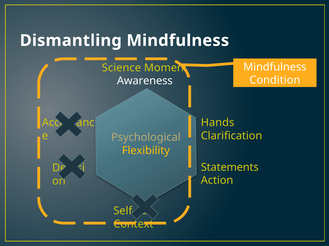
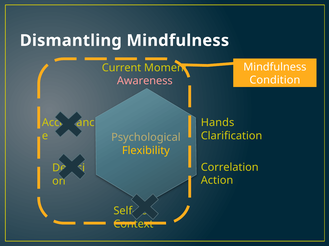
Science: Science -> Current
Awareness colour: white -> pink
Statements: Statements -> Correlation
